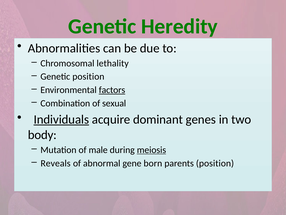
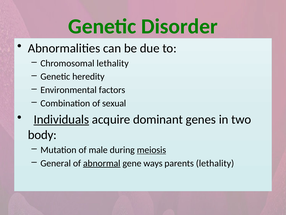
Heredity: Heredity -> Disorder
Genetic position: position -> heredity
factors underline: present -> none
Reveals: Reveals -> General
abnormal underline: none -> present
born: born -> ways
parents position: position -> lethality
